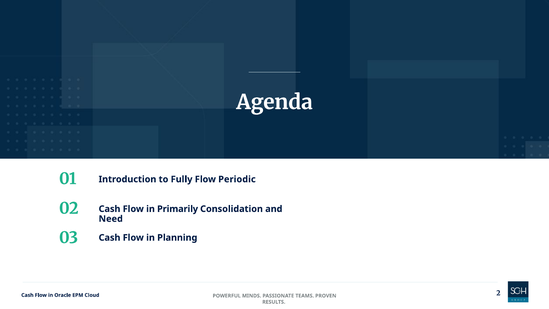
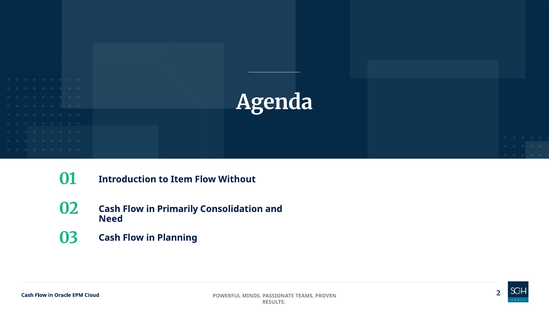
Fully: Fully -> Item
Periodic: Periodic -> Without
